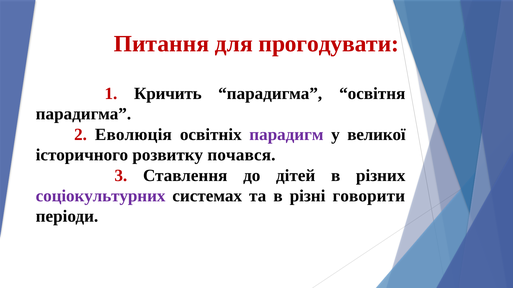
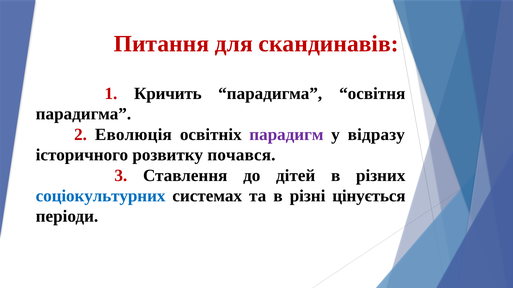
прогодувати: прогодувати -> скандинавів
великої: великої -> відразу
соціокультурних colour: purple -> blue
говорити: говорити -> цінується
